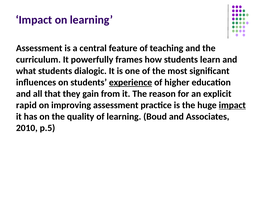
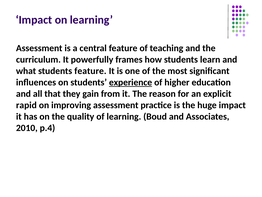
students dialogic: dialogic -> feature
impact at (232, 105) underline: present -> none
p.5: p.5 -> p.4
